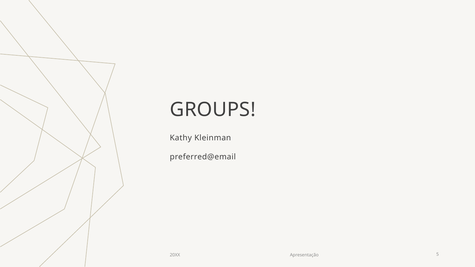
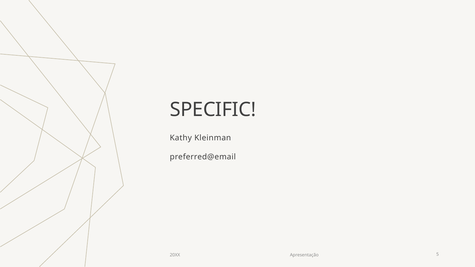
GROUPS: GROUPS -> SPECIFIC
